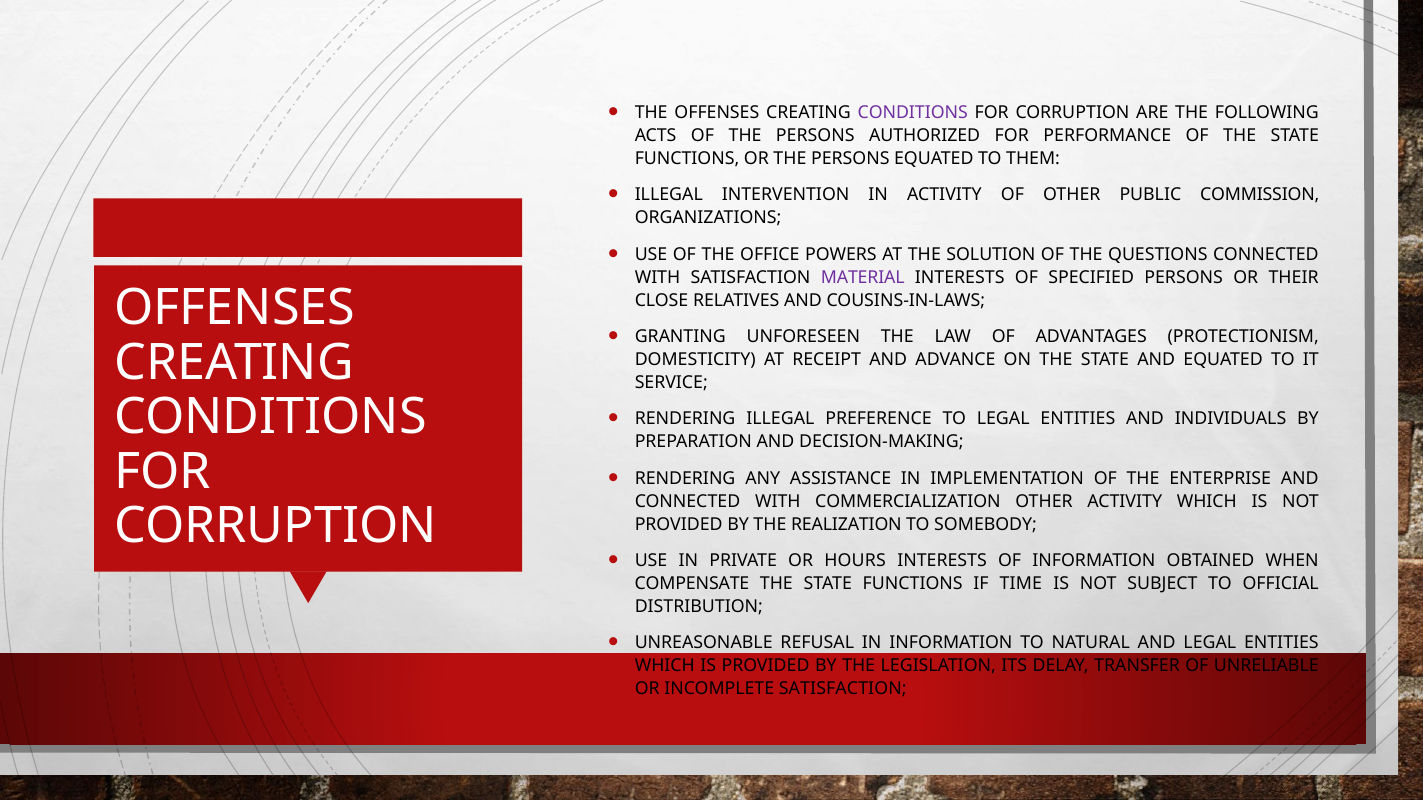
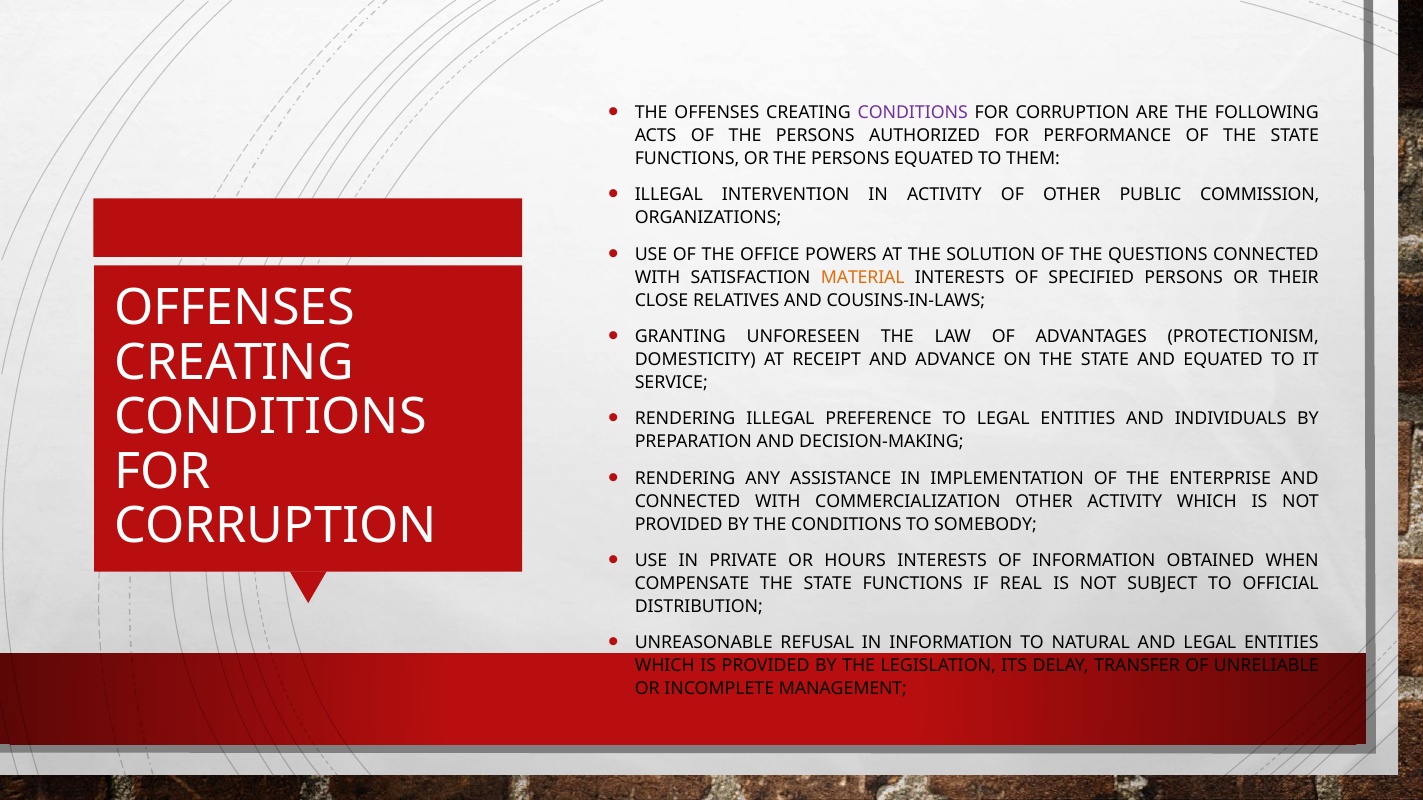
MATERIAL colour: purple -> orange
THE REALIZATION: REALIZATION -> CONDITIONS
TIME: TIME -> REAL
INCOMPLETE SATISFACTION: SATISFACTION -> MANAGEMENT
